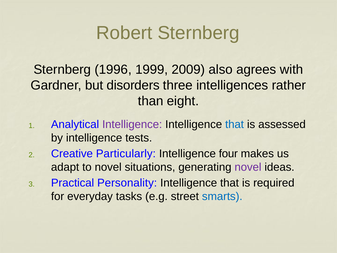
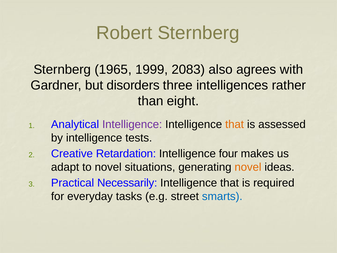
1996: 1996 -> 1965
2009: 2009 -> 2083
that at (235, 124) colour: blue -> orange
Particularly: Particularly -> Retardation
novel at (248, 167) colour: purple -> orange
Personality: Personality -> Necessarily
